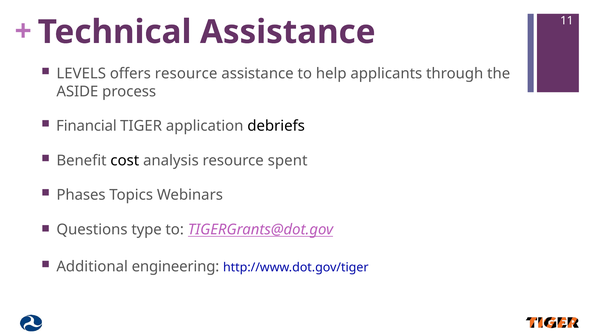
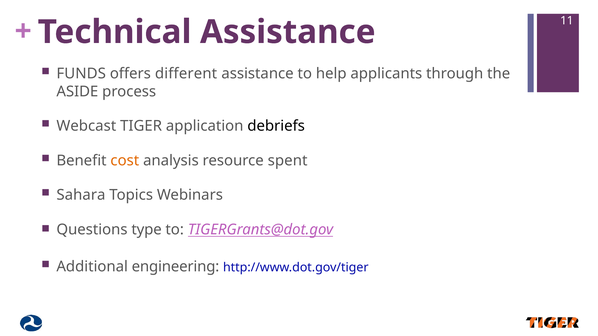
LEVELS: LEVELS -> FUNDS
offers resource: resource -> different
Financial: Financial -> Webcast
cost colour: black -> orange
Phases: Phases -> Sahara
